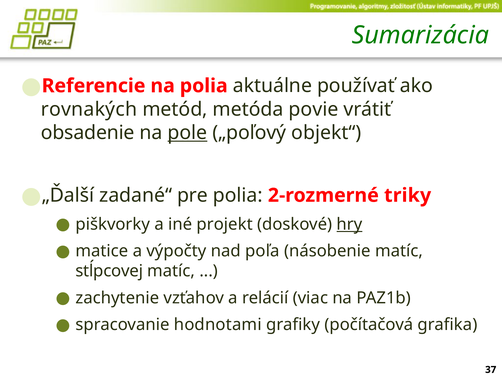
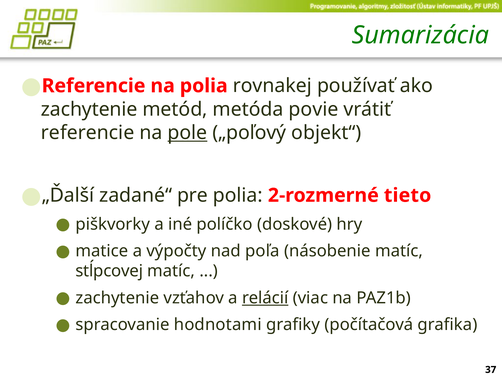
aktuálne: aktuálne -> rovnakej
rovnakých at (89, 109): rovnakých -> zachytenie
obsadenie at (88, 133): obsadenie -> referencie
triky: triky -> tieto
projekt: projekt -> políčko
hry underline: present -> none
relácií underline: none -> present
